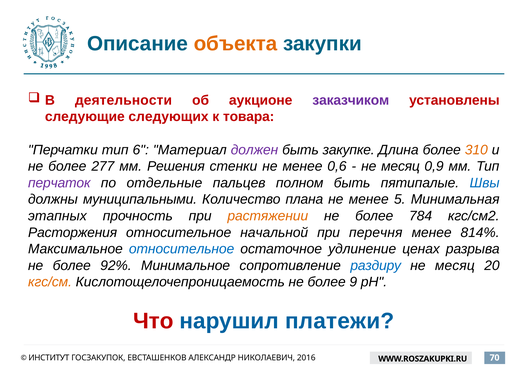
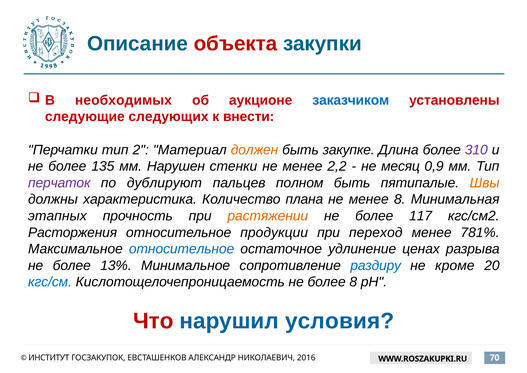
объекта colour: orange -> red
деятельности: деятельности -> необходимых
заказчиком colour: purple -> blue
товара: товара -> внести
6: 6 -> 2
должен colour: purple -> orange
310 colour: orange -> purple
277: 277 -> 135
Решения: Решения -> Нарушен
0,6: 0,6 -> 2,2
отдельные: отдельные -> дублируют
Швы colour: blue -> orange
муниципальными: муниципальными -> характеристика
менее 5: 5 -> 8
784: 784 -> 117
начальной: начальной -> продукции
перечня: перечня -> переход
814%: 814% -> 781%
92%: 92% -> 13%
месяц at (455, 265): месяц -> кроме
кгс/см colour: orange -> blue
более 9: 9 -> 8
платежи: платежи -> условия
